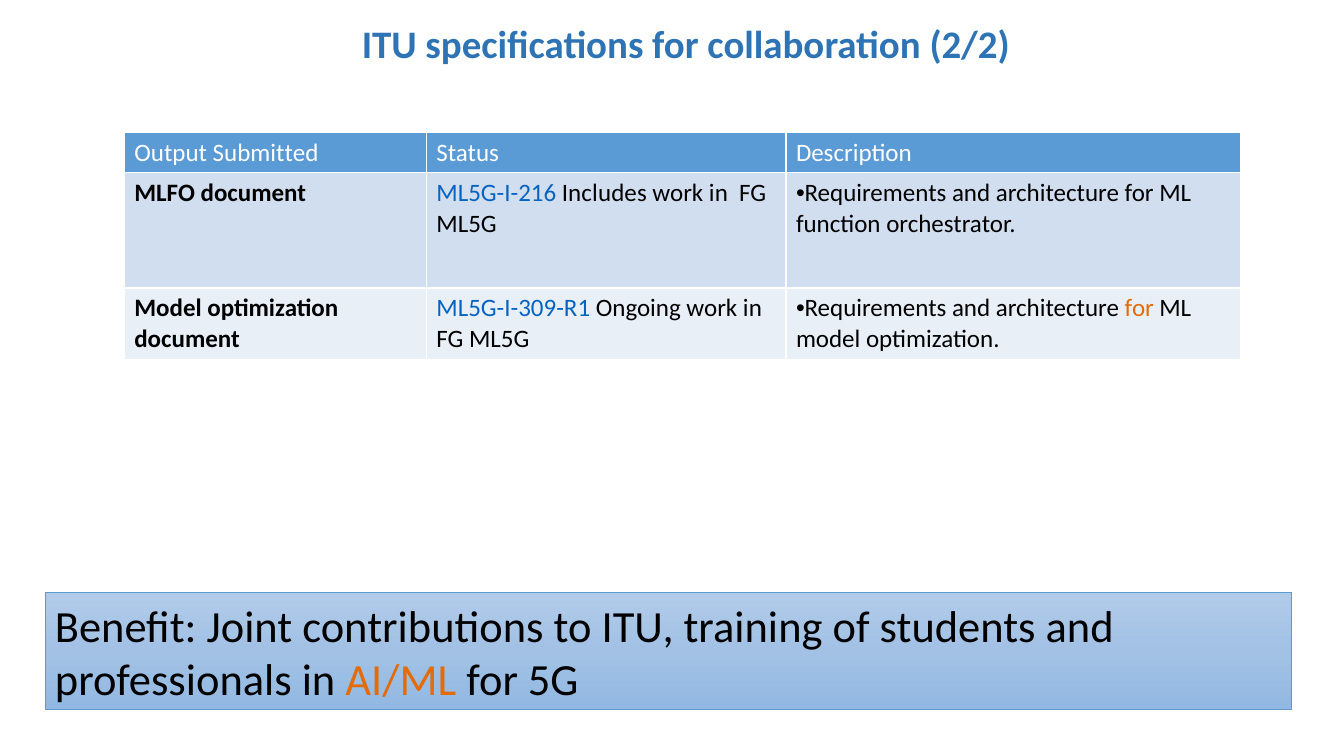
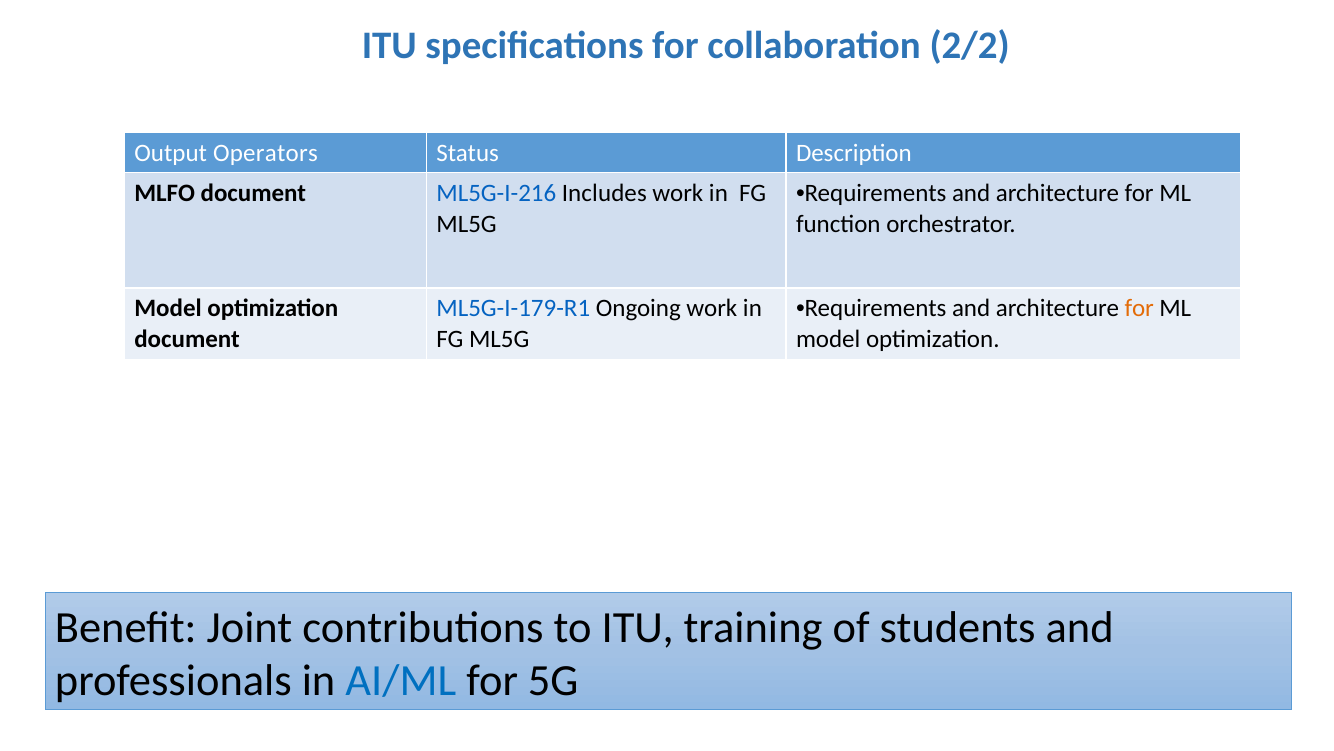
Submitted: Submitted -> Operators
ML5G-I-309-R1: ML5G-I-309-R1 -> ML5G-I-179-R1
AI/ML colour: orange -> blue
